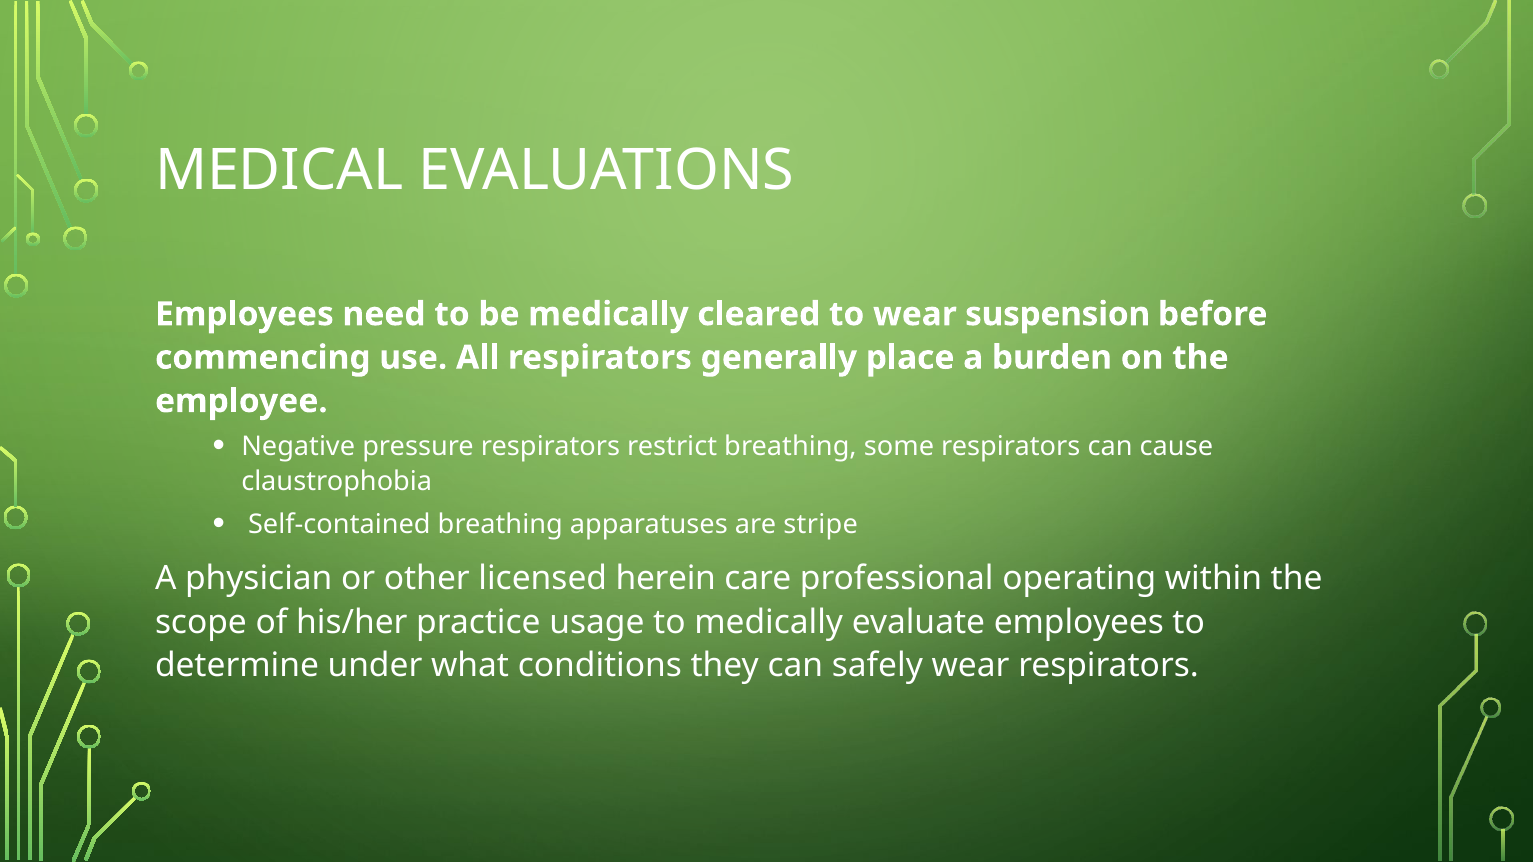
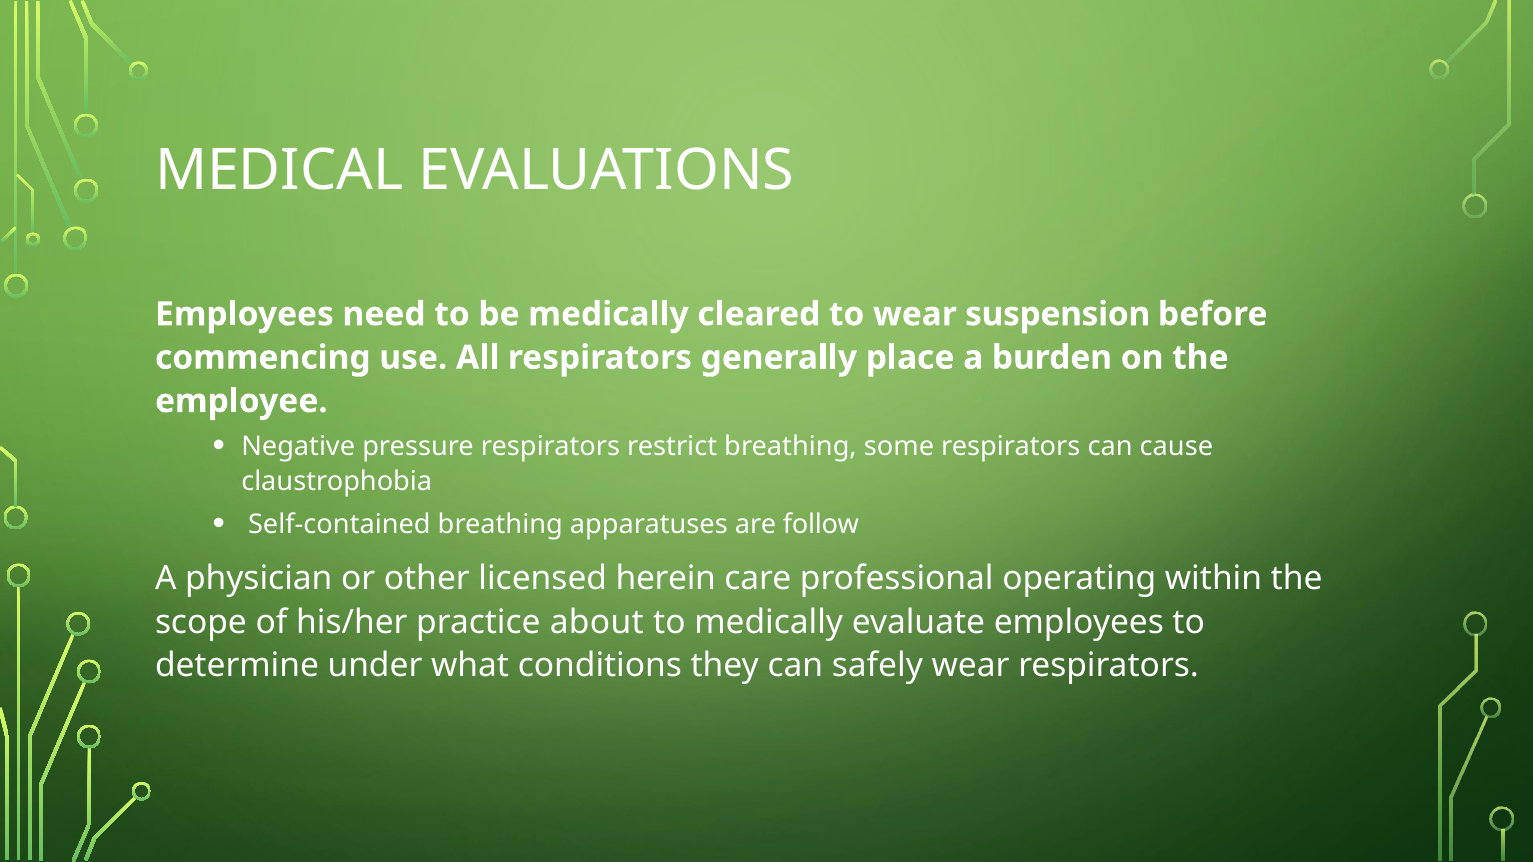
stripe: stripe -> follow
usage: usage -> about
